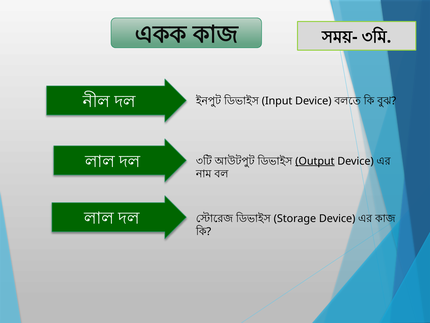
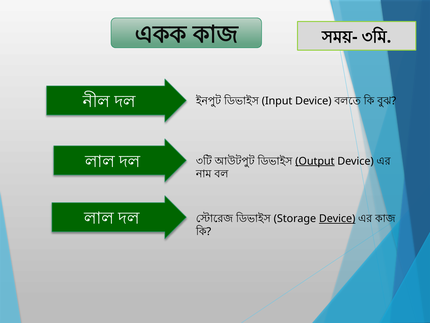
Device at (337, 218) underline: none -> present
